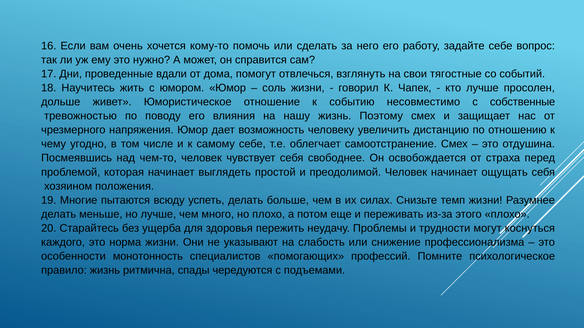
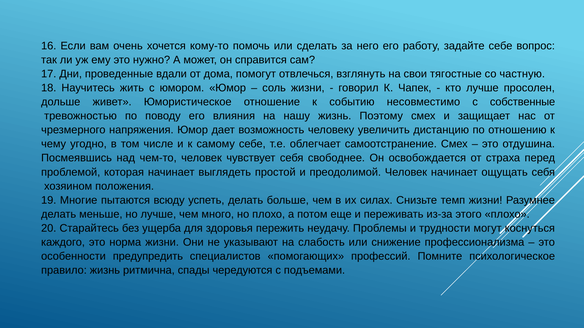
событий: событий -> частную
монотонность: монотонность -> предупредить
